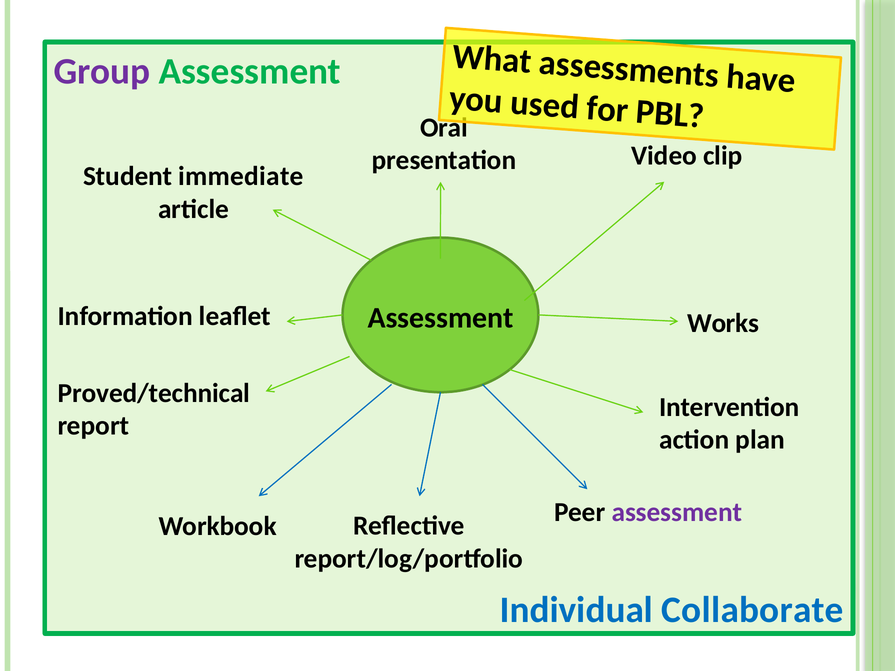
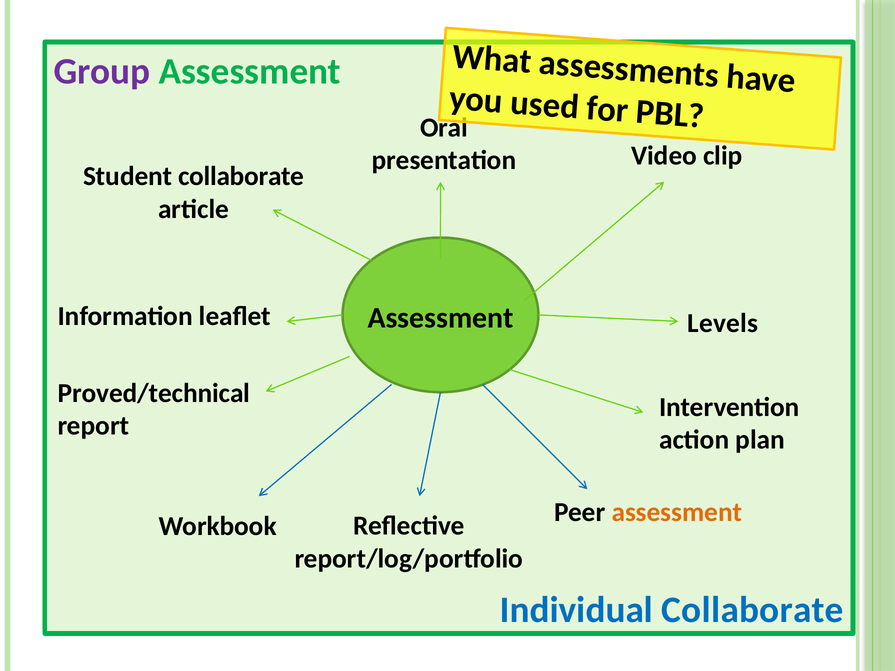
Student immediate: immediate -> collaborate
Works: Works -> Levels
assessment at (677, 512) colour: purple -> orange
